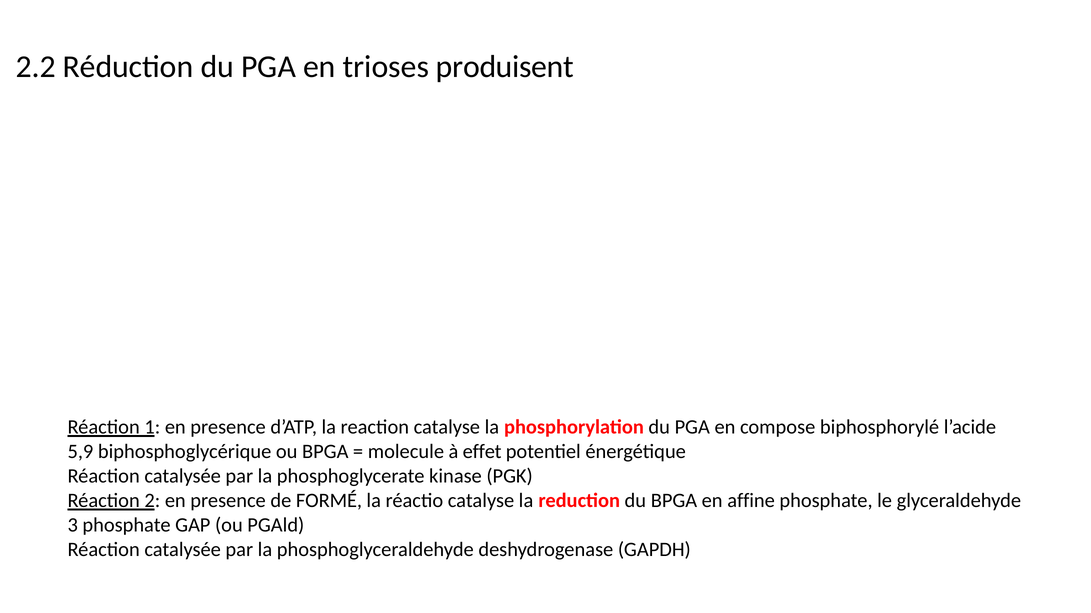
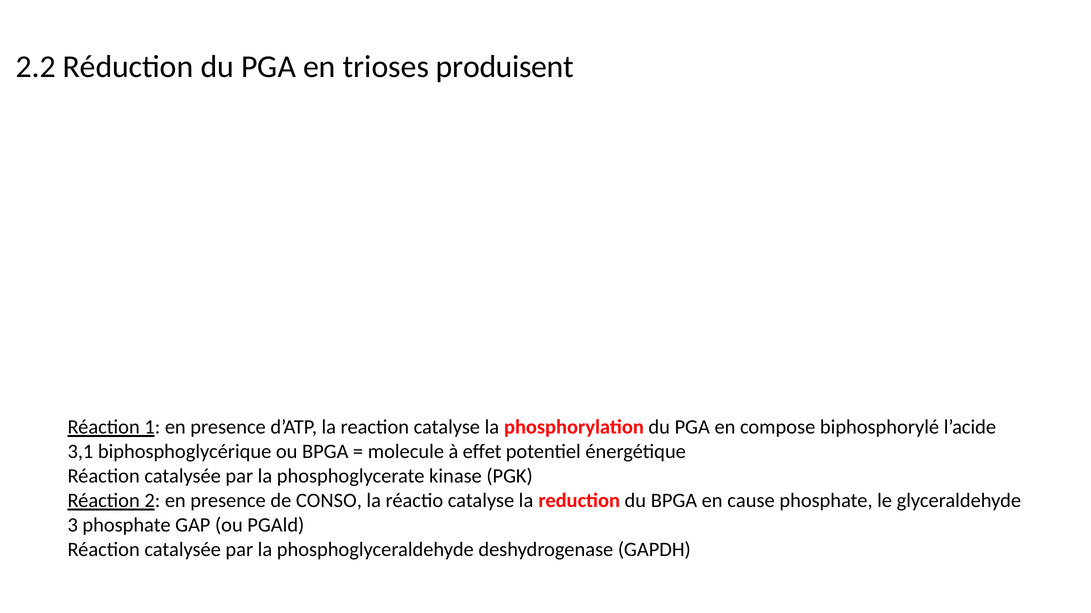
5,9: 5,9 -> 3,1
FORMÉ: FORMÉ -> CONSO
affine: affine -> cause
